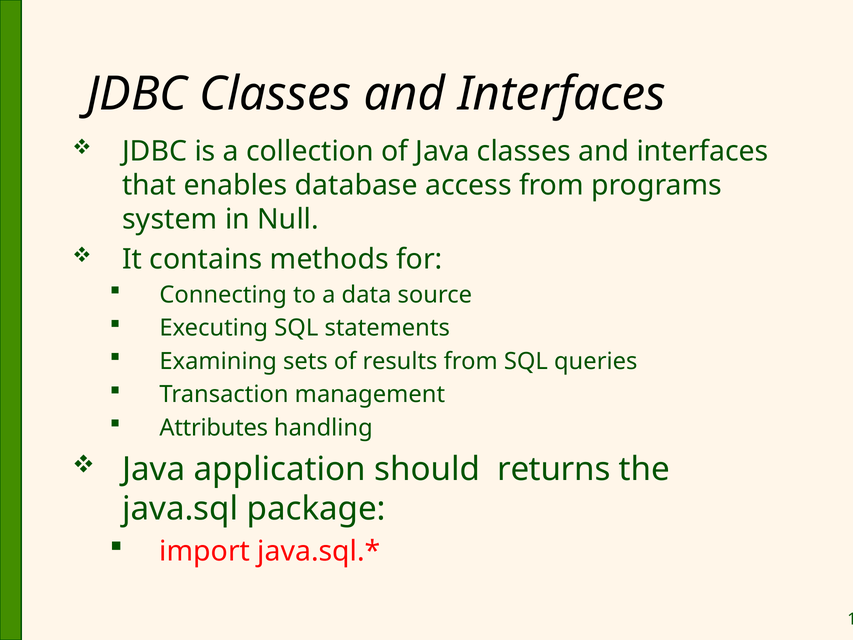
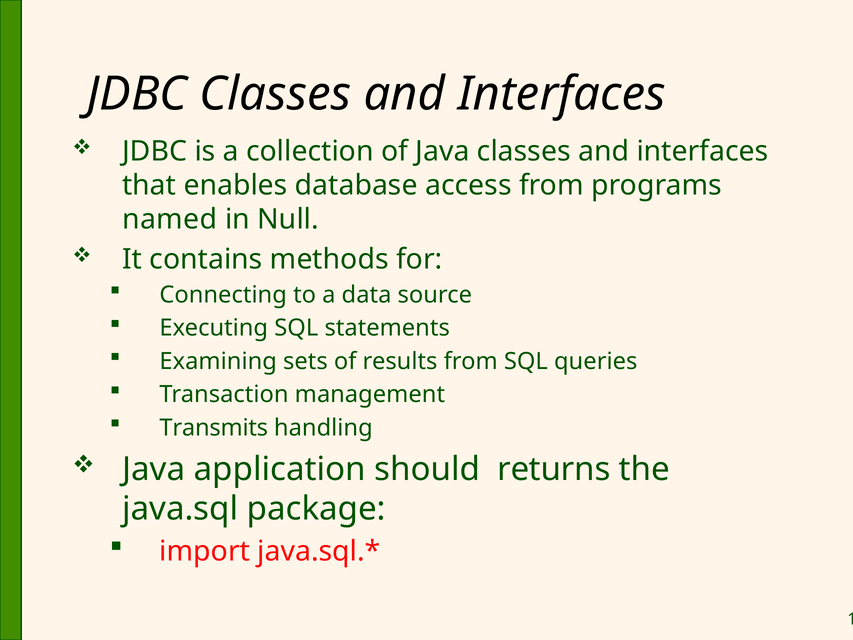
system: system -> named
Attributes: Attributes -> Transmits
